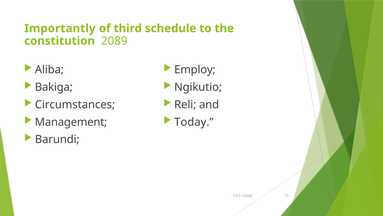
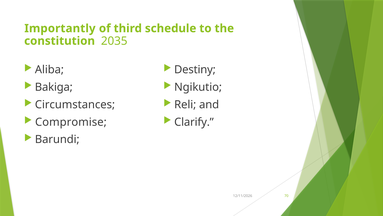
2089: 2089 -> 2035
Employ: Employ -> Destiny
Management: Management -> Compromise
Today: Today -> Clarify
